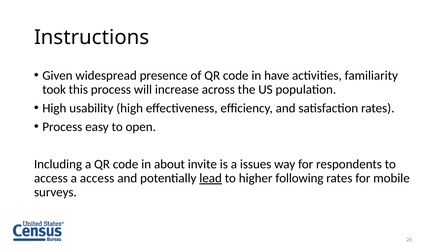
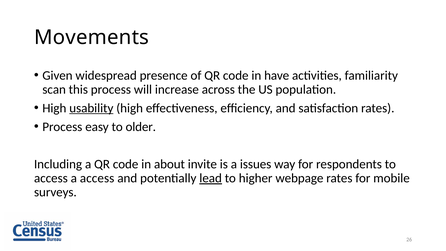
Instructions: Instructions -> Movements
took: took -> scan
usability underline: none -> present
open: open -> older
following: following -> webpage
